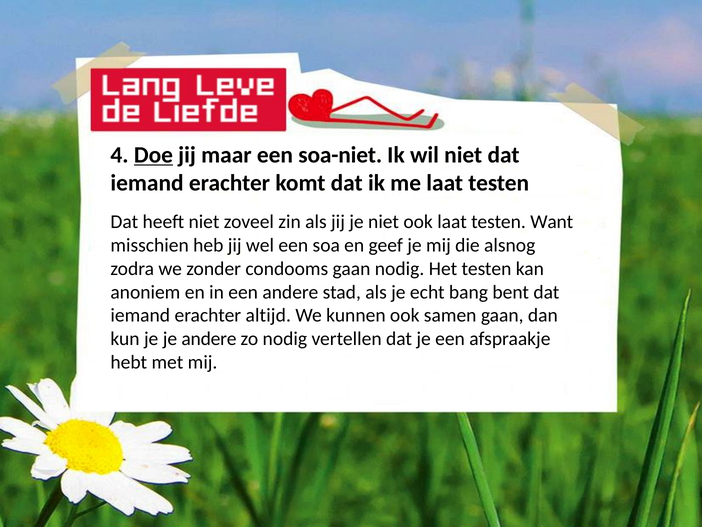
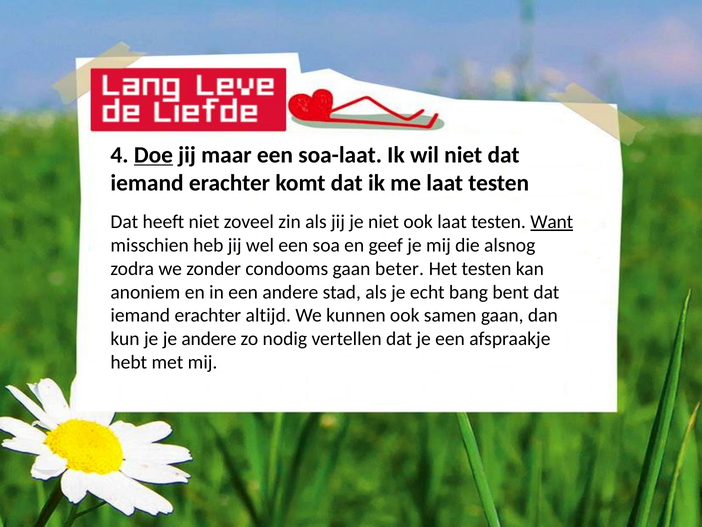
soa-niet: soa-niet -> soa-laat
Want underline: none -> present
gaan nodig: nodig -> beter
